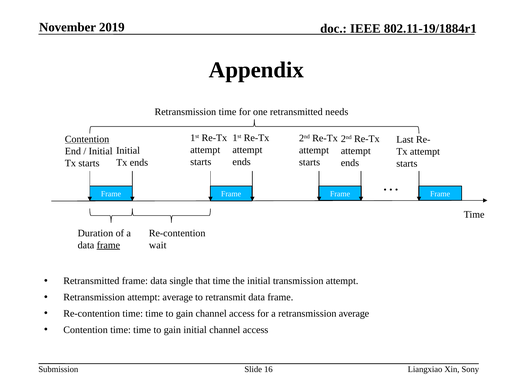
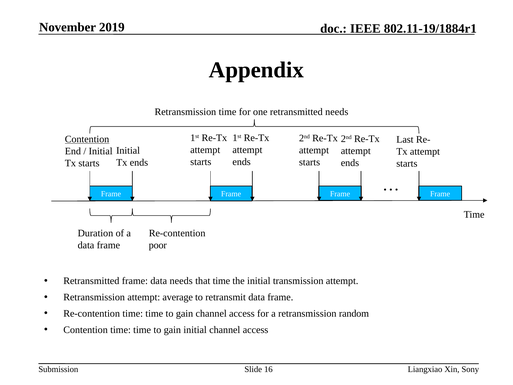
frame at (108, 245) underline: present -> none
wait: wait -> poor
data single: single -> needs
retransmission average: average -> random
